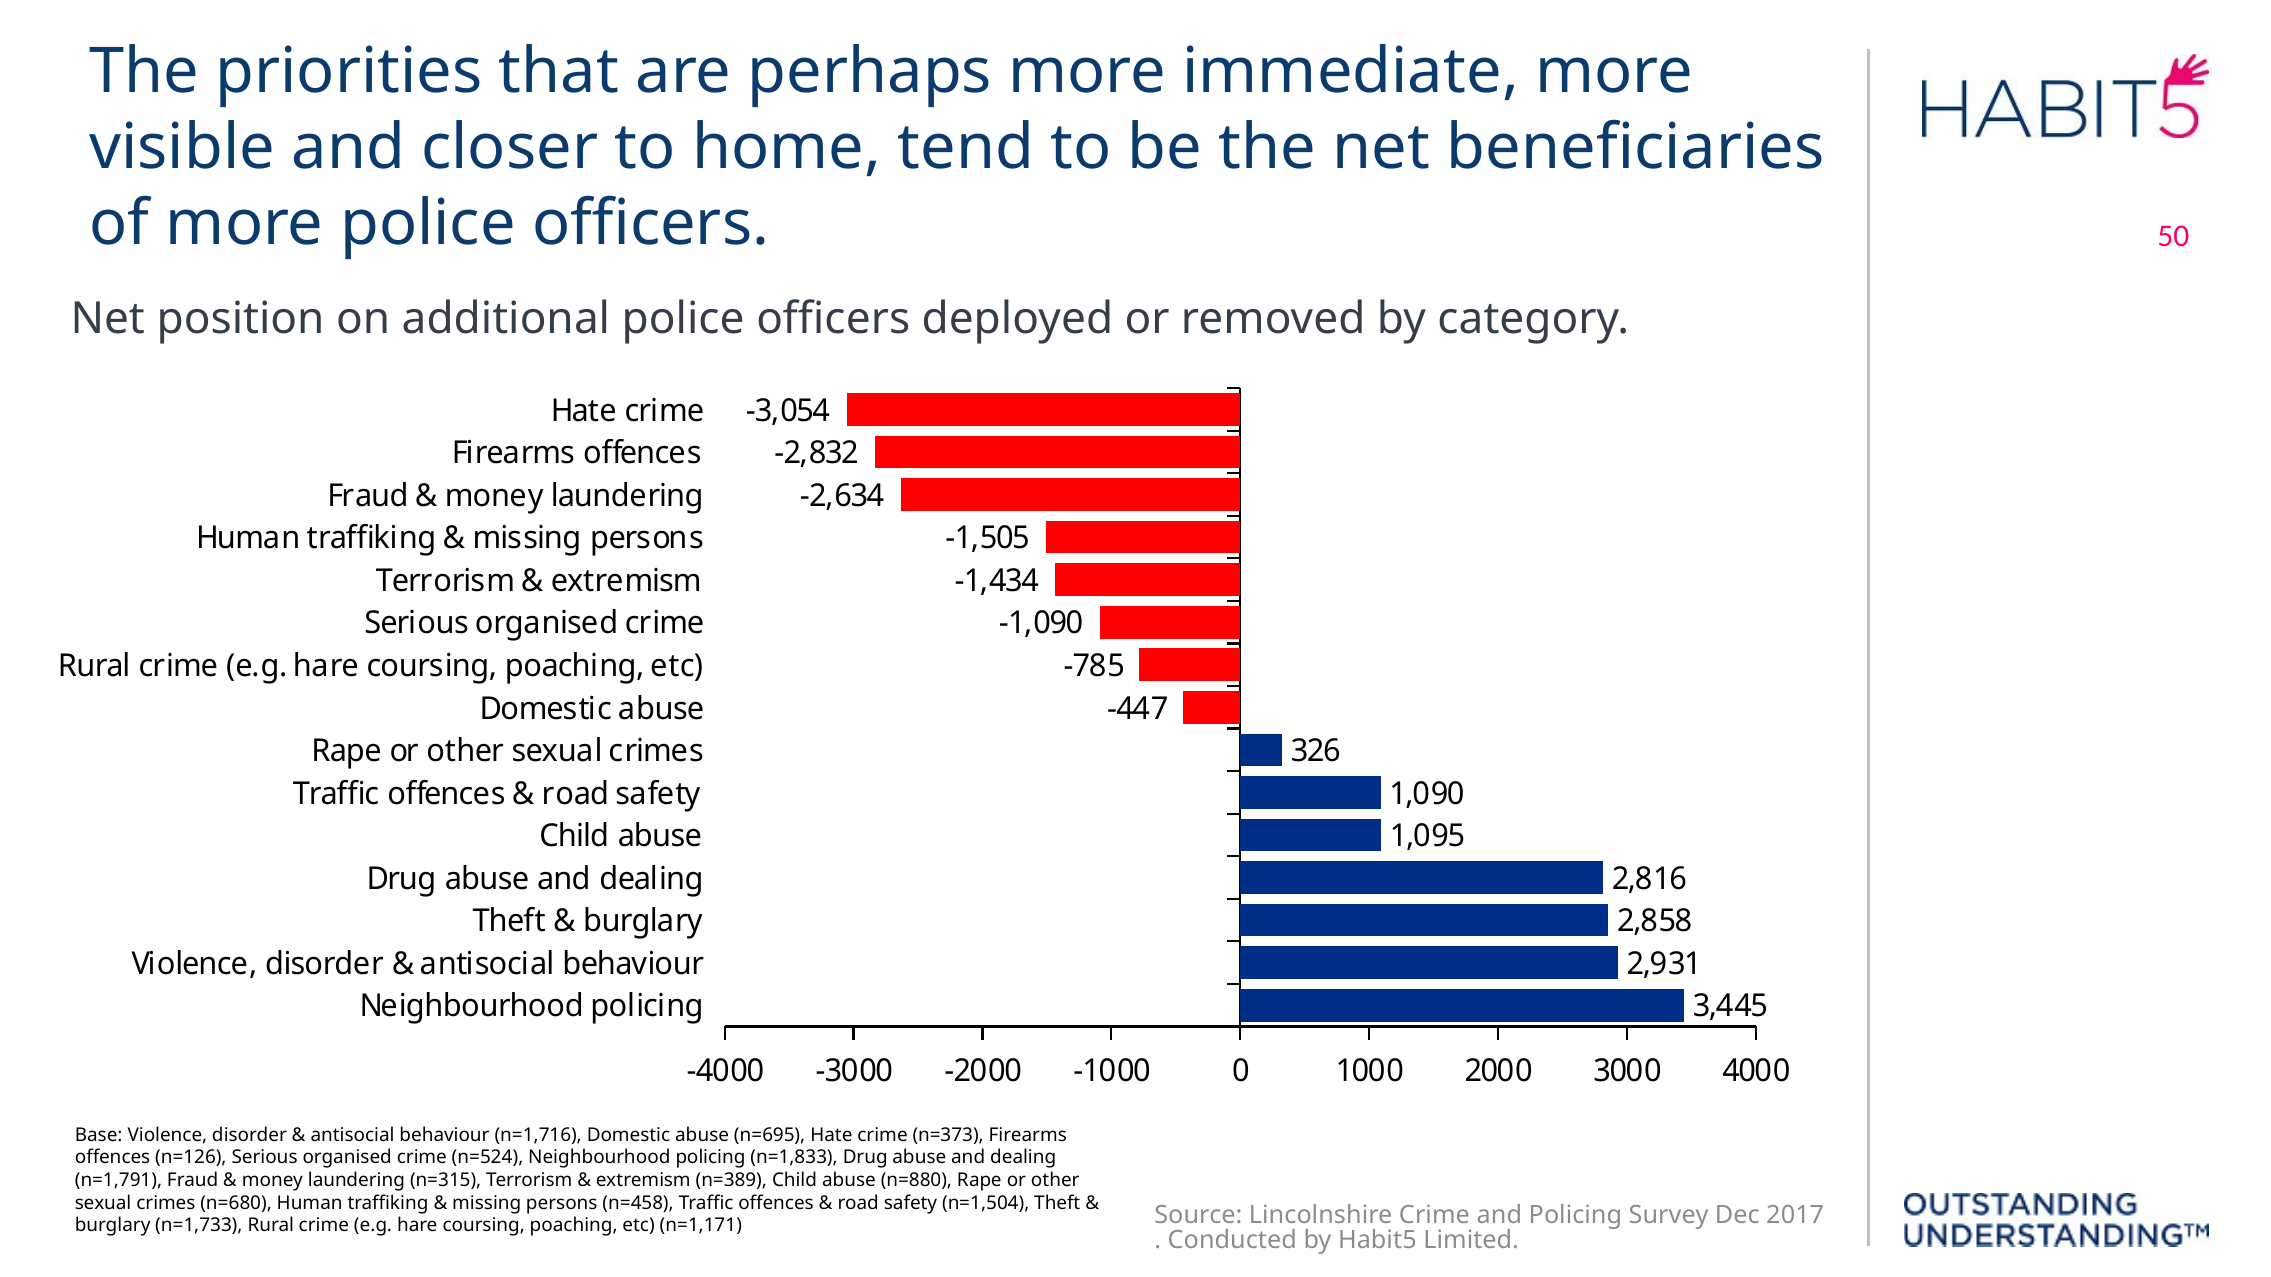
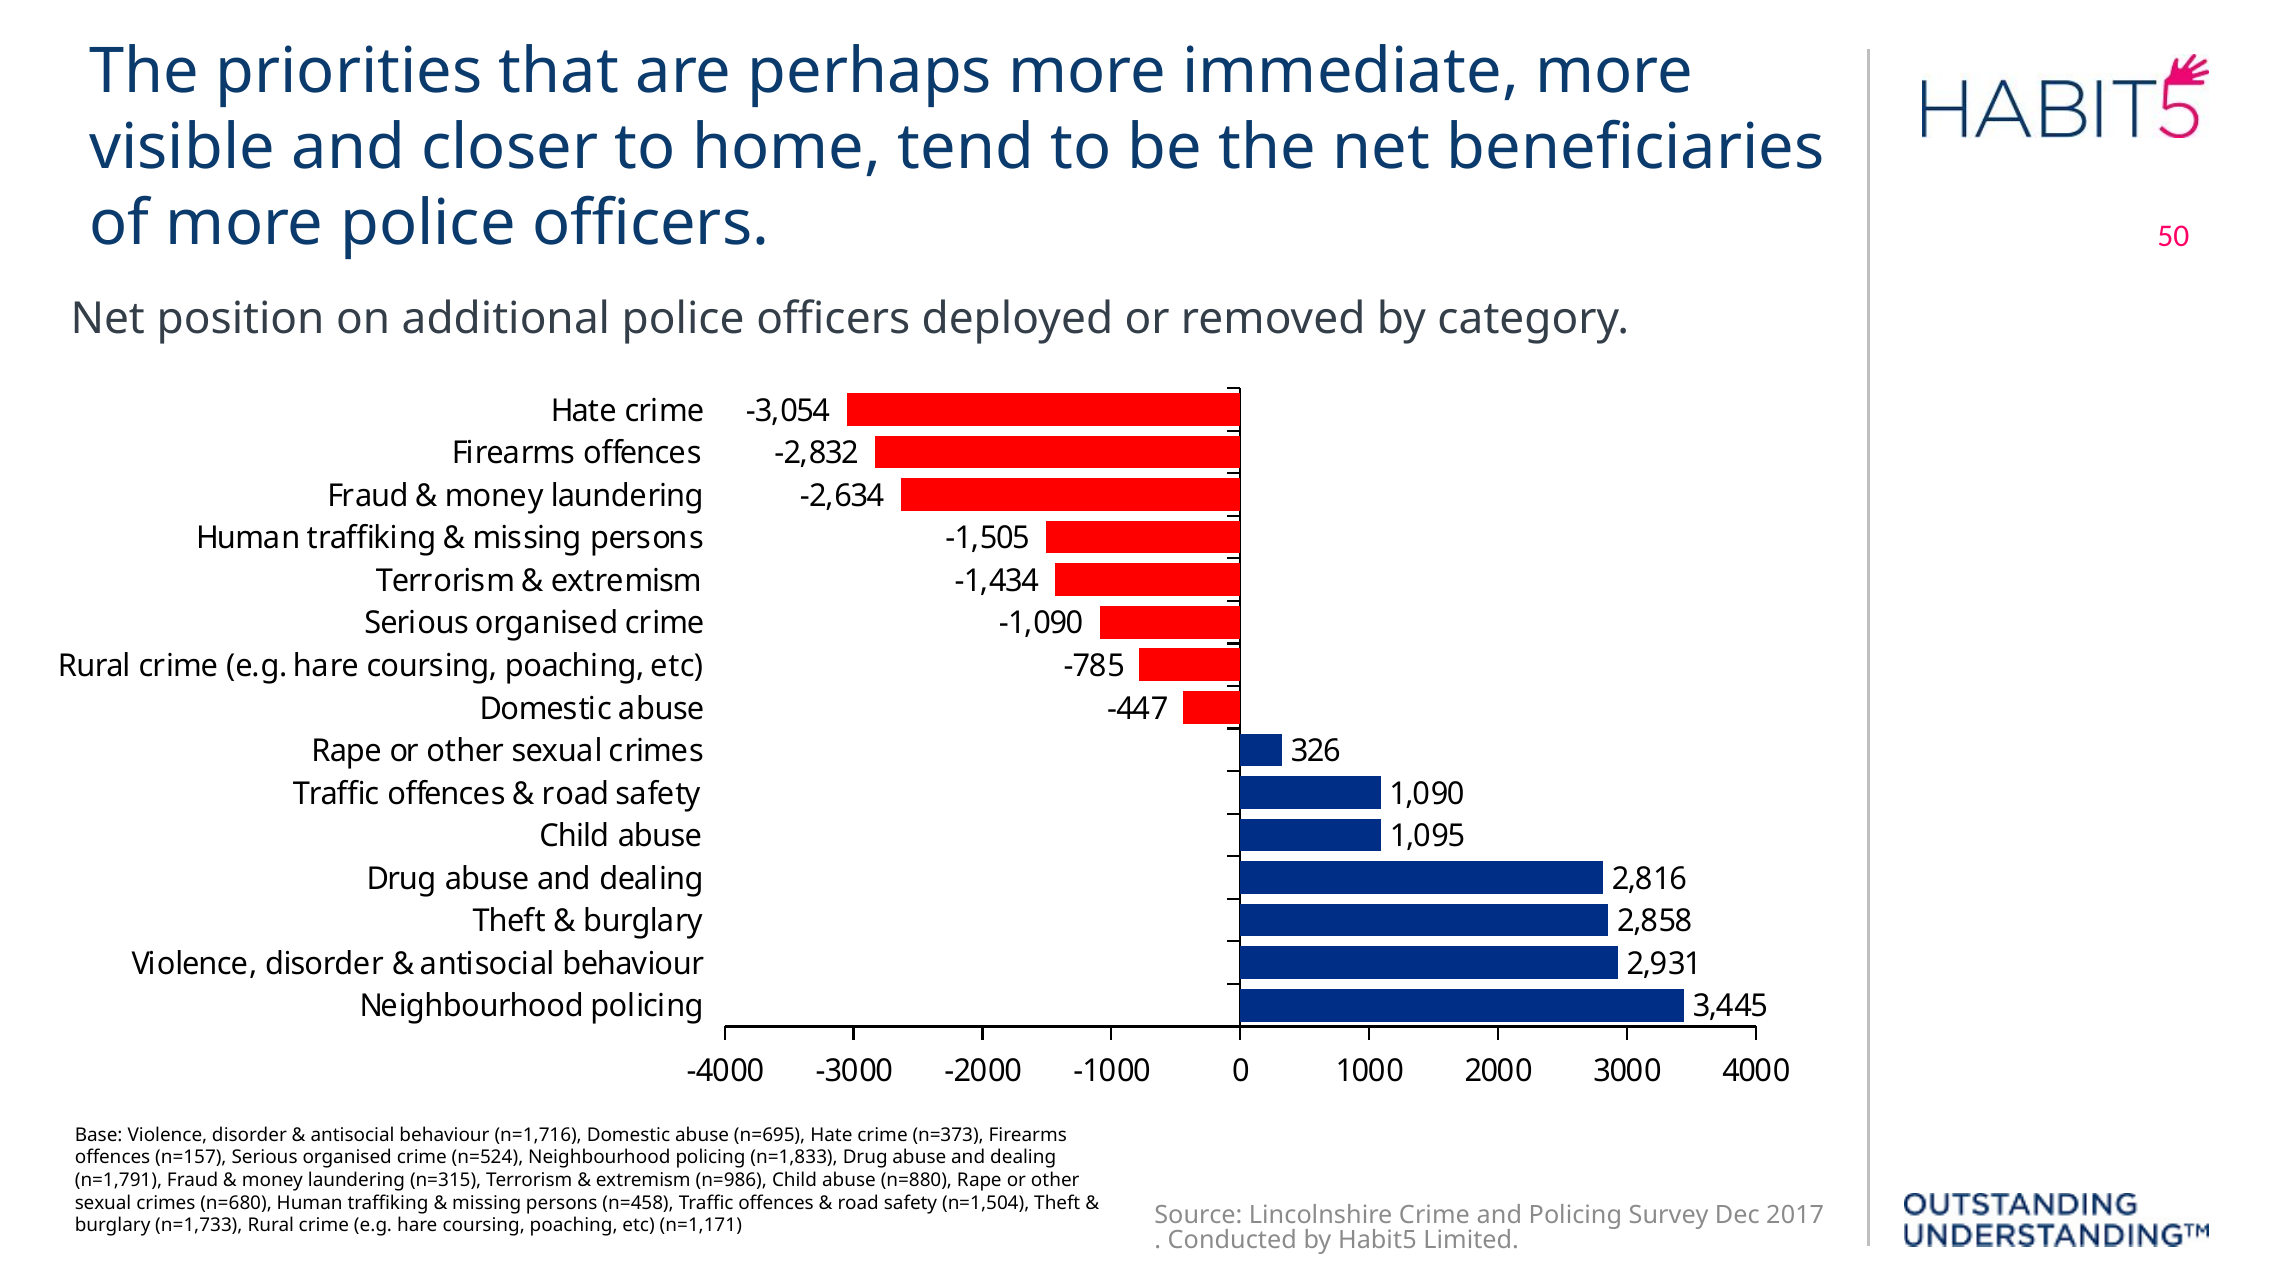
n=126: n=126 -> n=157
n=389: n=389 -> n=986
